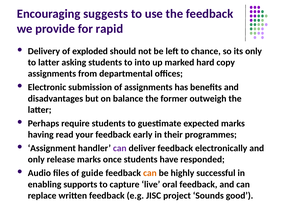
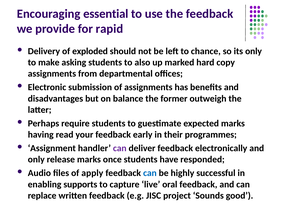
suggests: suggests -> essential
to latter: latter -> make
into: into -> also
guide: guide -> apply
can at (150, 174) colour: orange -> blue
